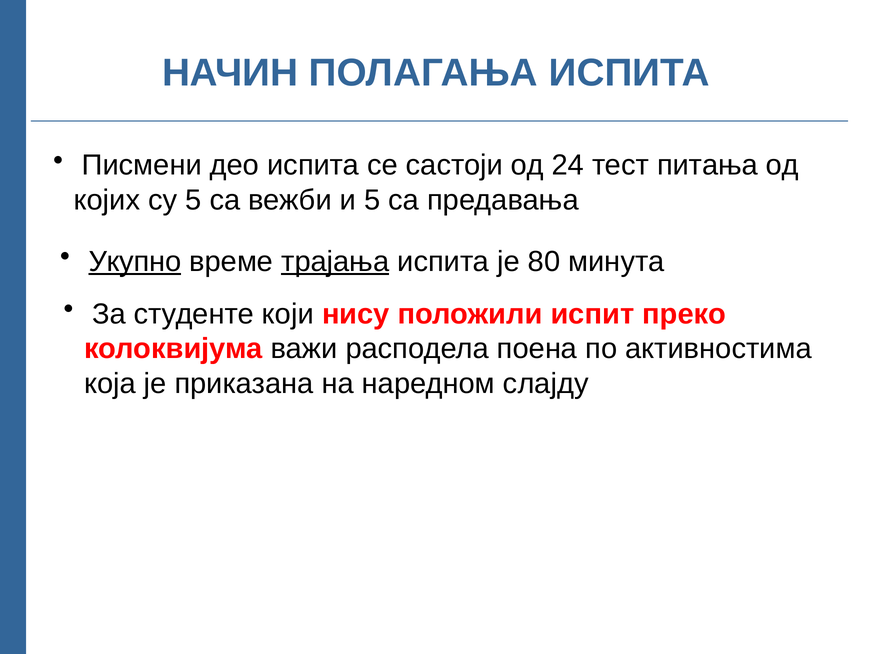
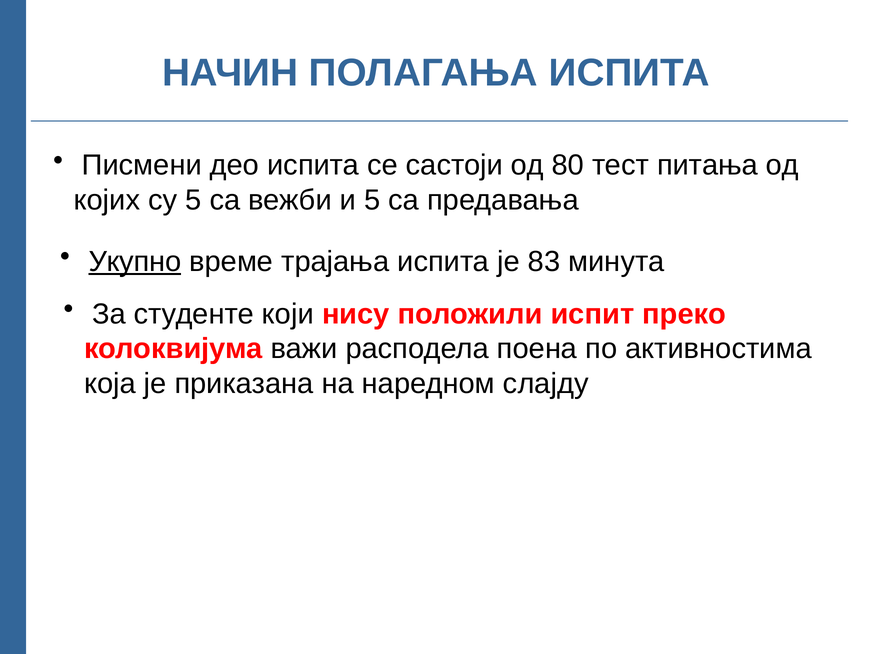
24: 24 -> 80
трајања underline: present -> none
80: 80 -> 83
